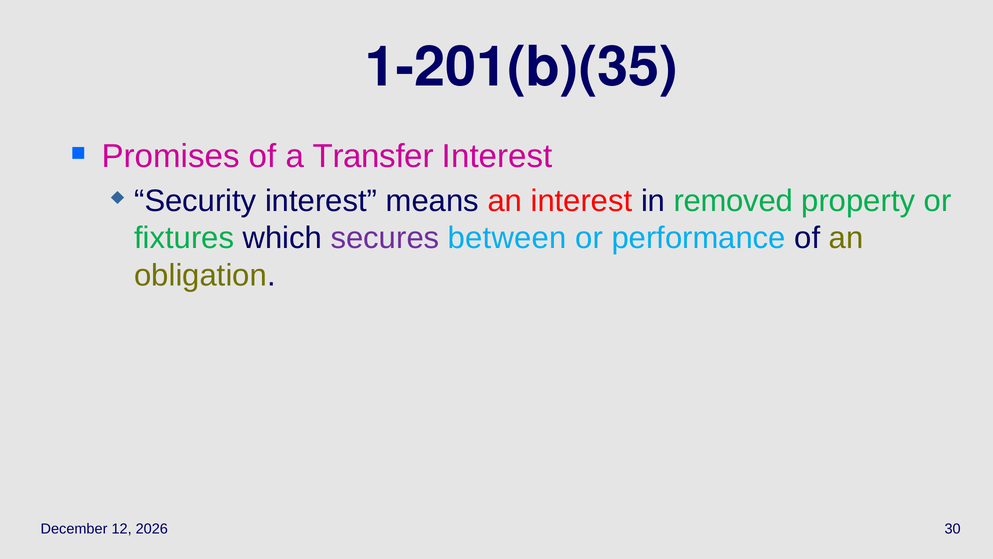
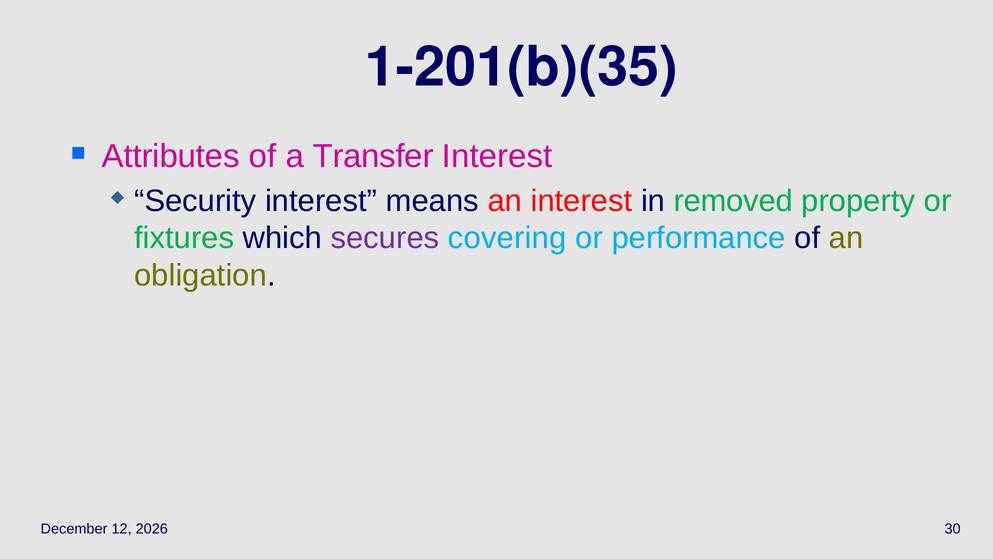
Promises: Promises -> Attributes
between: between -> covering
